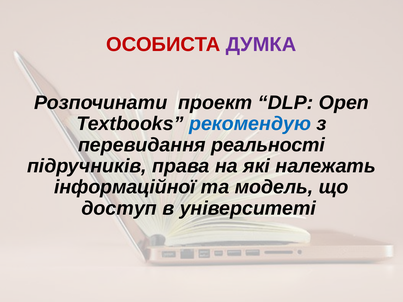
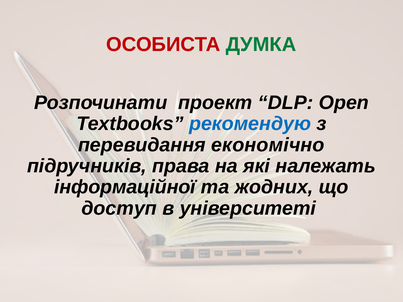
ДУМКА colour: purple -> green
реальності: реальності -> економічно
модель: модель -> жодних
